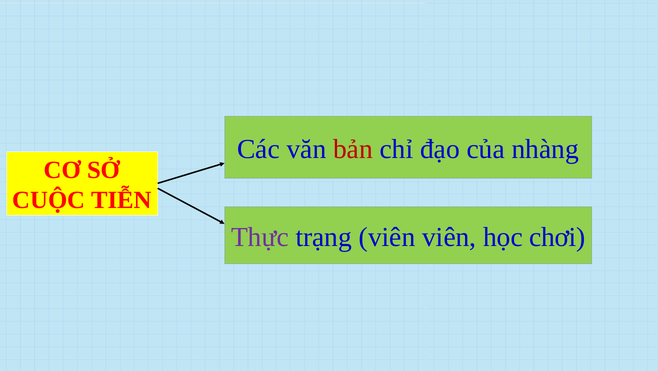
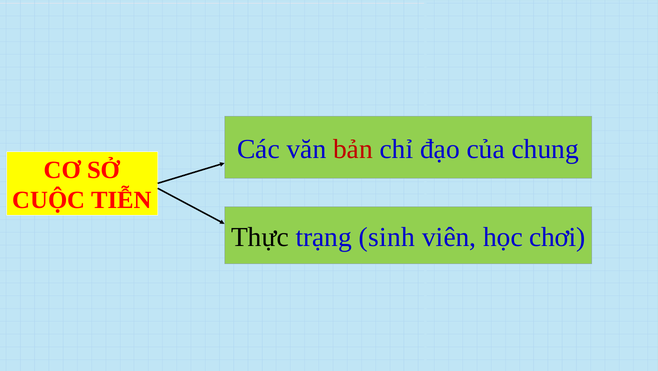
nhàng: nhàng -> chung
Thực colour: purple -> black
trạng viên: viên -> sinh
